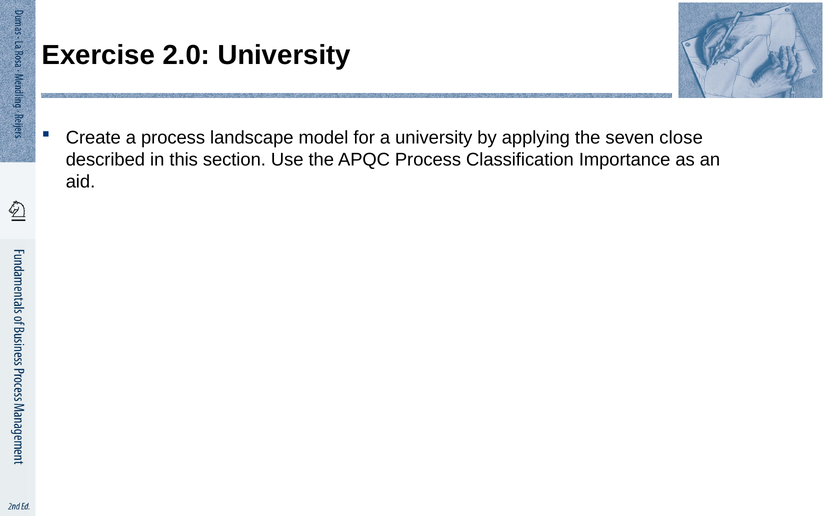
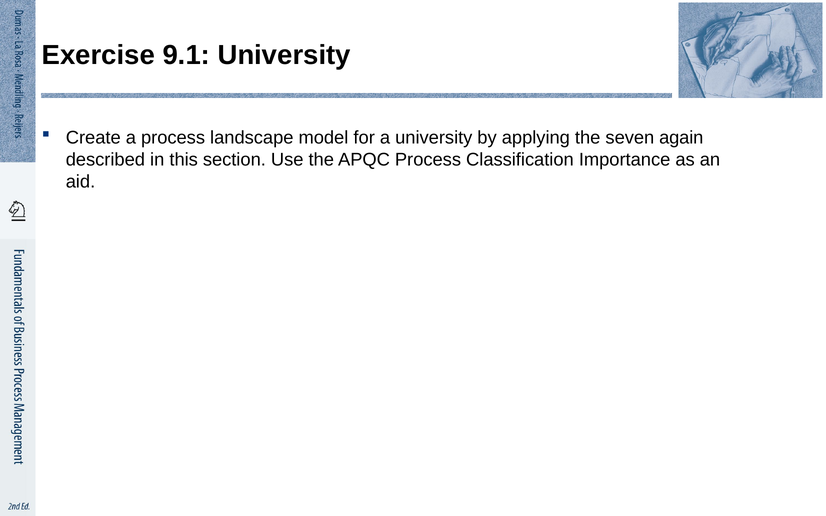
2.0: 2.0 -> 9.1
close: close -> again
